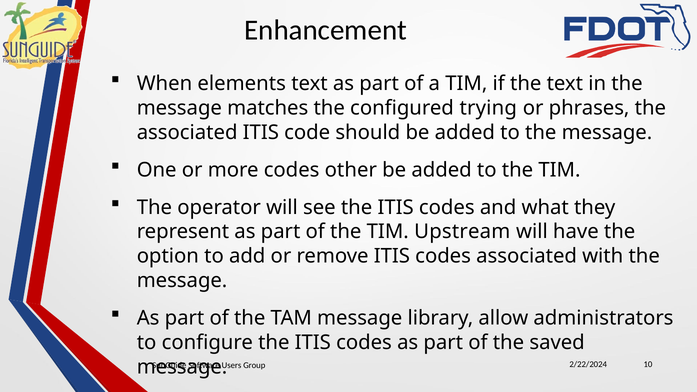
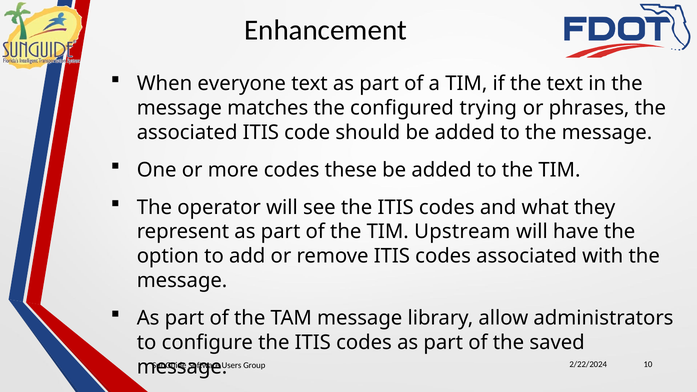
elements: elements -> everyone
other: other -> these
